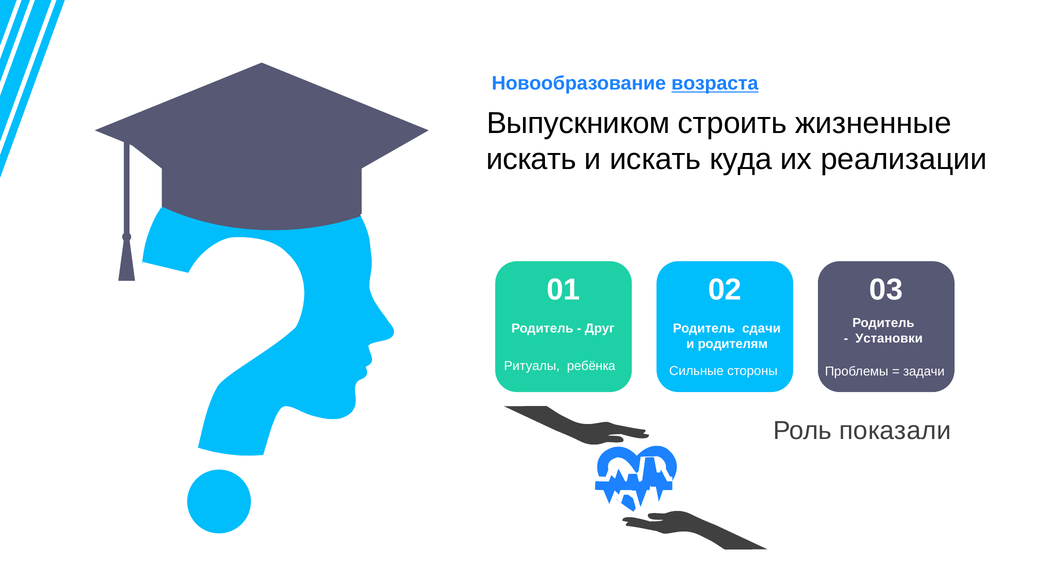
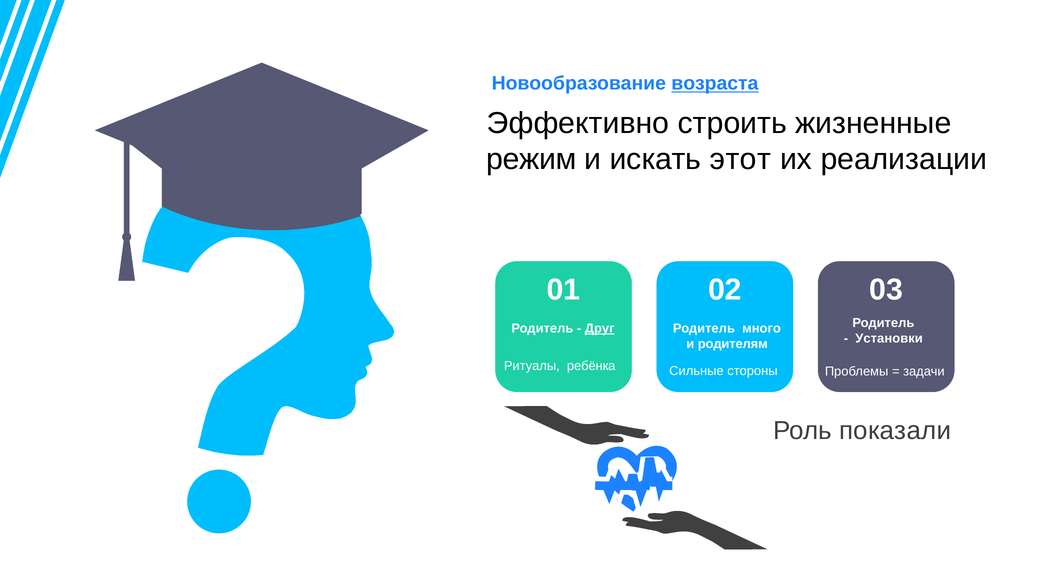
Выпускником: Выпускником -> Эффективно
искать at (531, 159): искать -> режим
куда: куда -> этот
Друг underline: none -> present
сдачи: сдачи -> много
